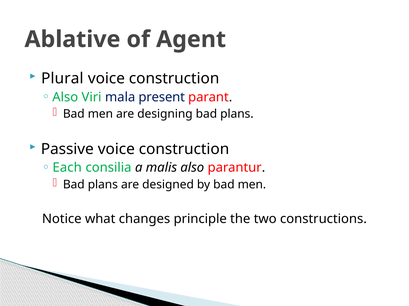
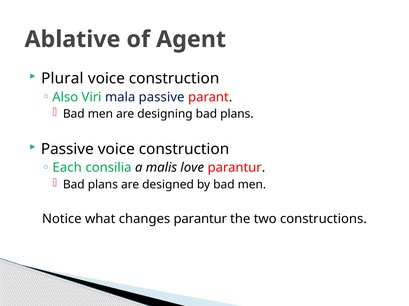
mala present: present -> passive
malis also: also -> love
changes principle: principle -> parantur
